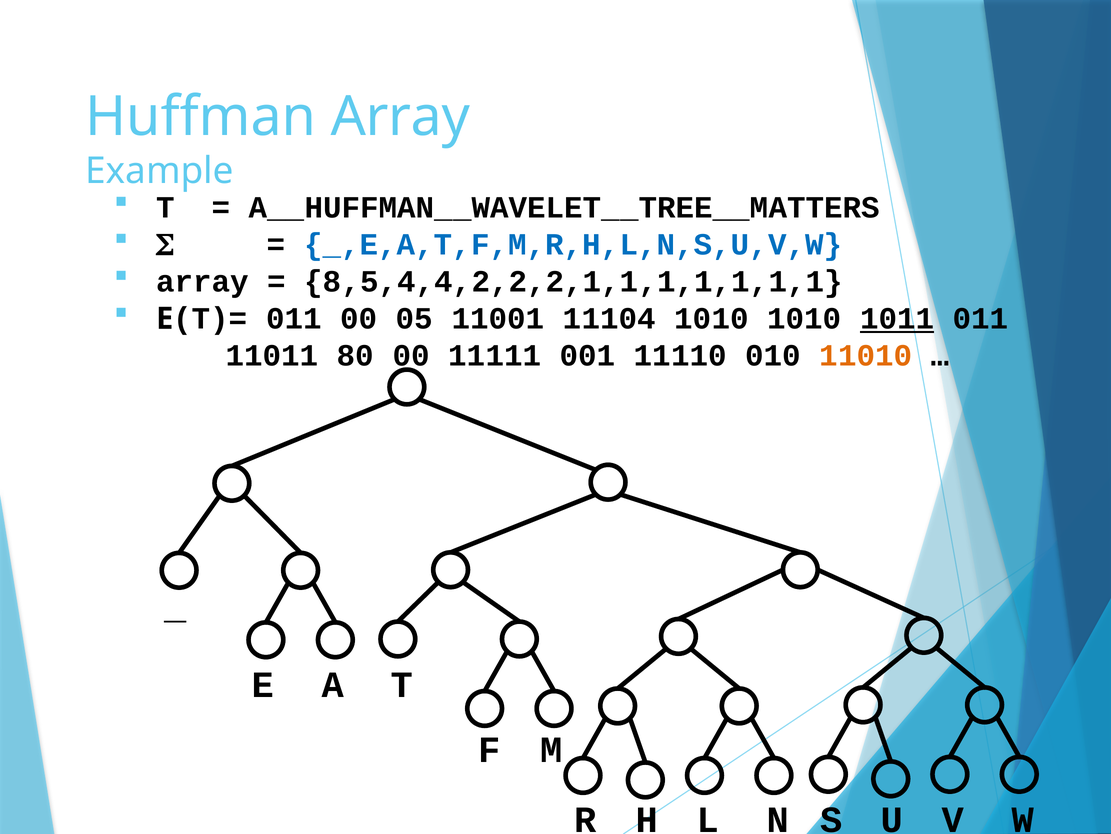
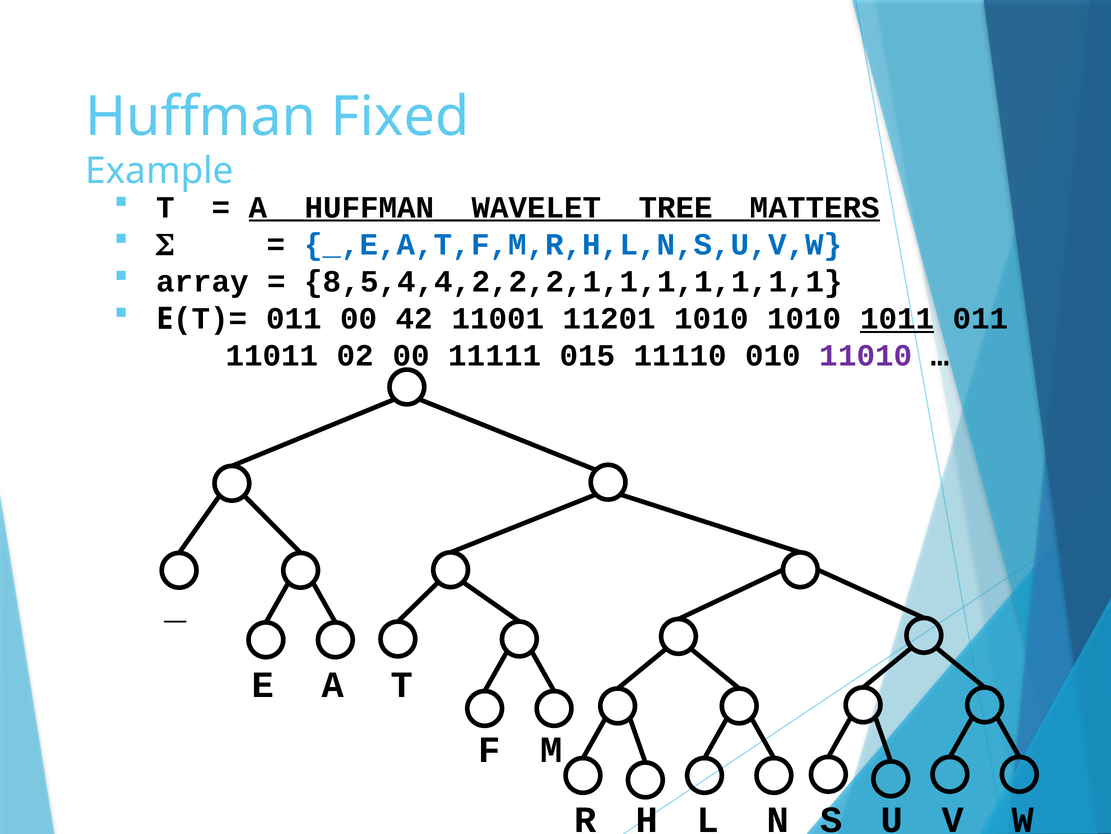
Huffman Array: Array -> Fixed
A__HUFFMAN__WAVELET__TREE__MATTERS underline: none -> present
05: 05 -> 42
11104: 11104 -> 11201
80: 80 -> 02
001: 001 -> 015
11010 colour: orange -> purple
